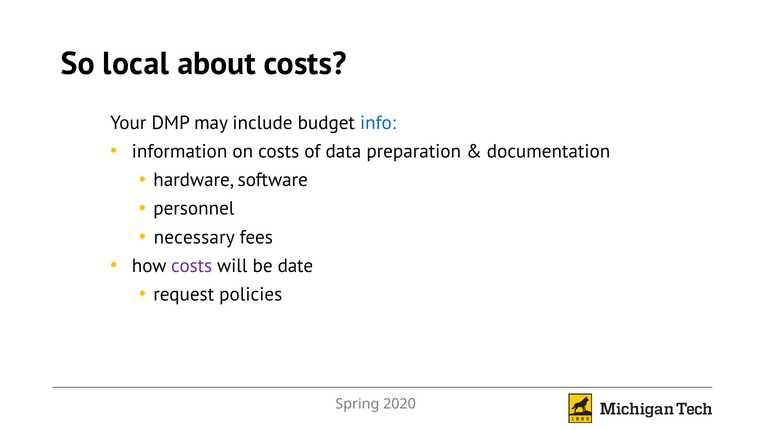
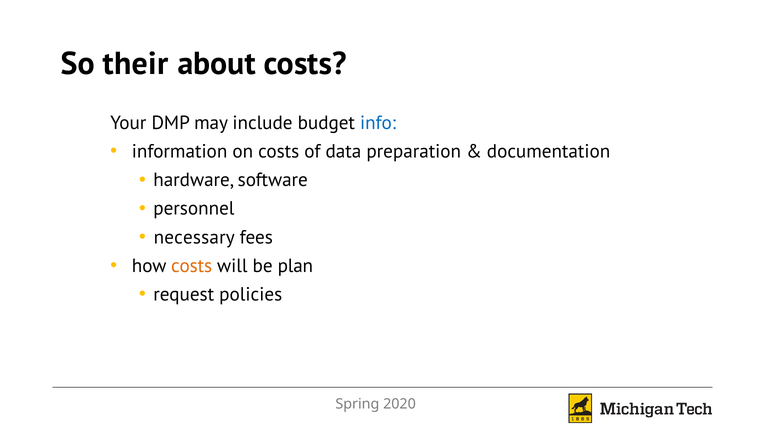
local: local -> their
costs at (192, 266) colour: purple -> orange
date: date -> plan
